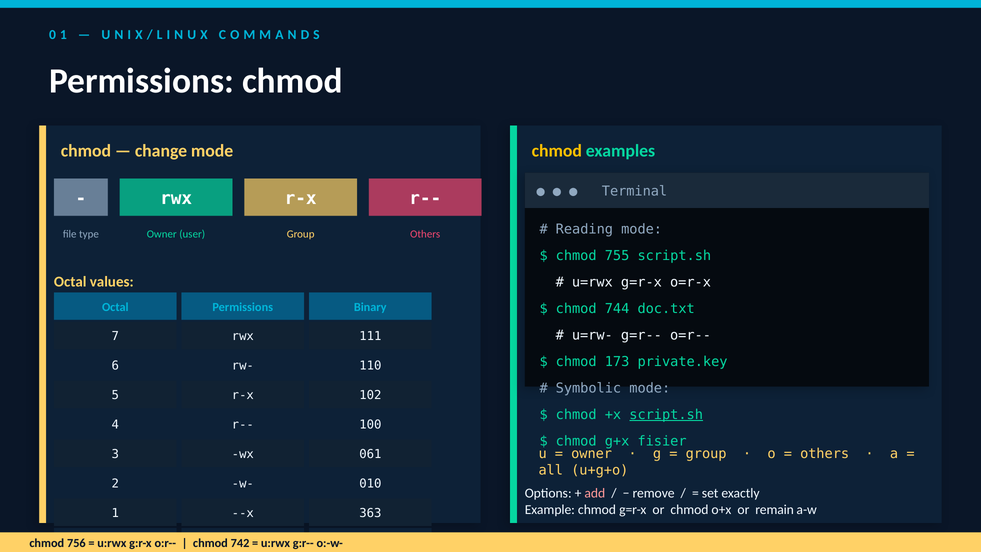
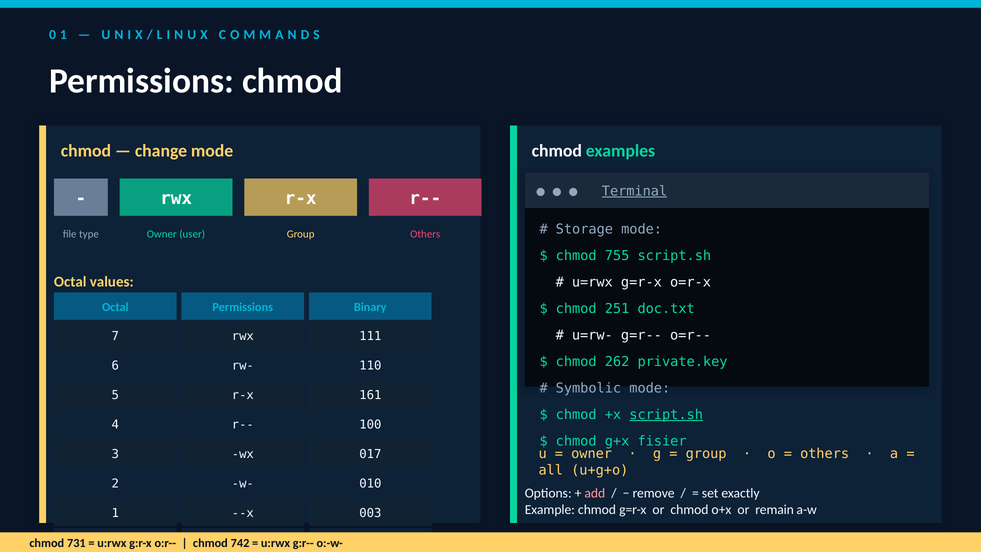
chmod at (557, 151) colour: yellow -> white
Terminal underline: none -> present
Reading: Reading -> Storage
744: 744 -> 251
173: 173 -> 262
102: 102 -> 161
061: 061 -> 017
363: 363 -> 003
756: 756 -> 731
